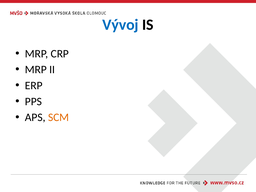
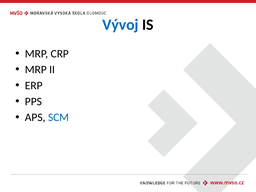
SCM colour: orange -> blue
